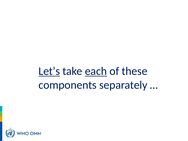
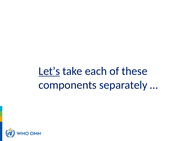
each underline: present -> none
